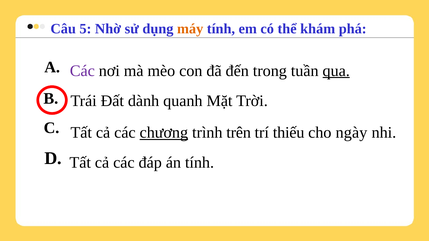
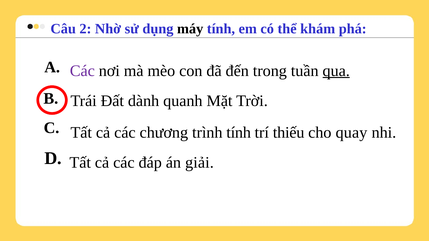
5: 5 -> 2
máy colour: orange -> black
chương underline: present -> none
trình trên: trên -> tính
ngày: ngày -> quay
án tính: tính -> giải
